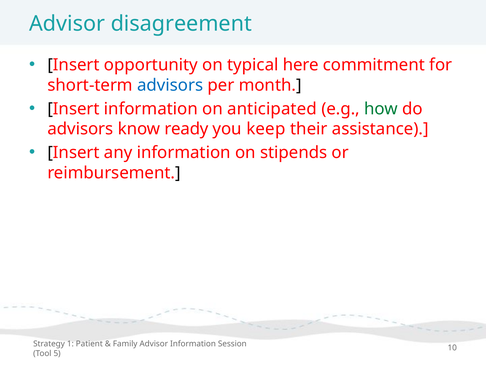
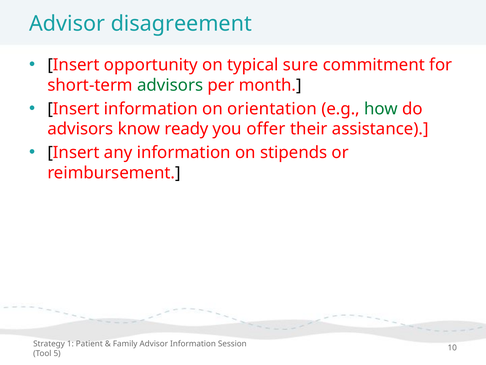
here: here -> sure
advisors at (170, 85) colour: blue -> green
anticipated: anticipated -> orientation
keep: keep -> offer
